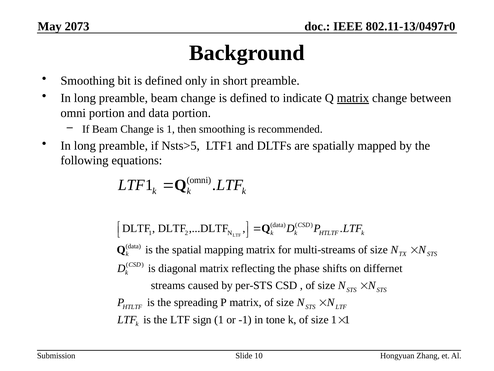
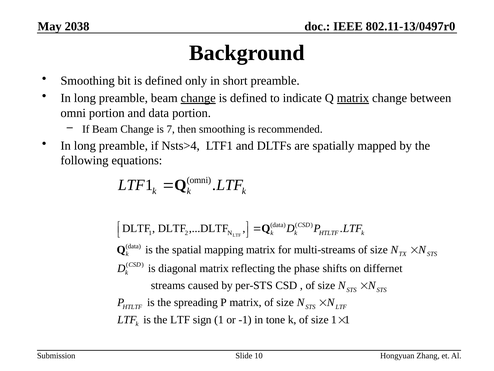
2073: 2073 -> 2038
change at (198, 98) underline: none -> present
is 1: 1 -> 7
Nsts>5: Nsts>5 -> Nsts>4
